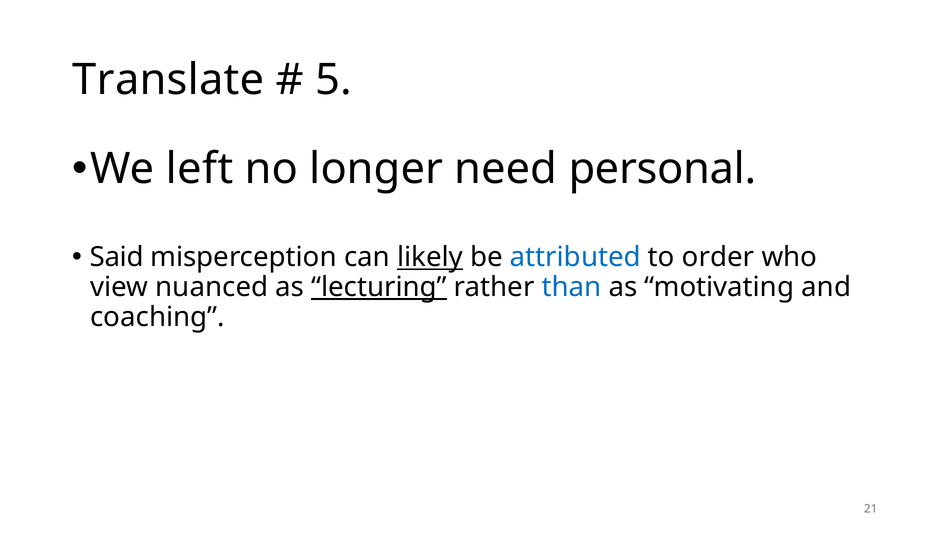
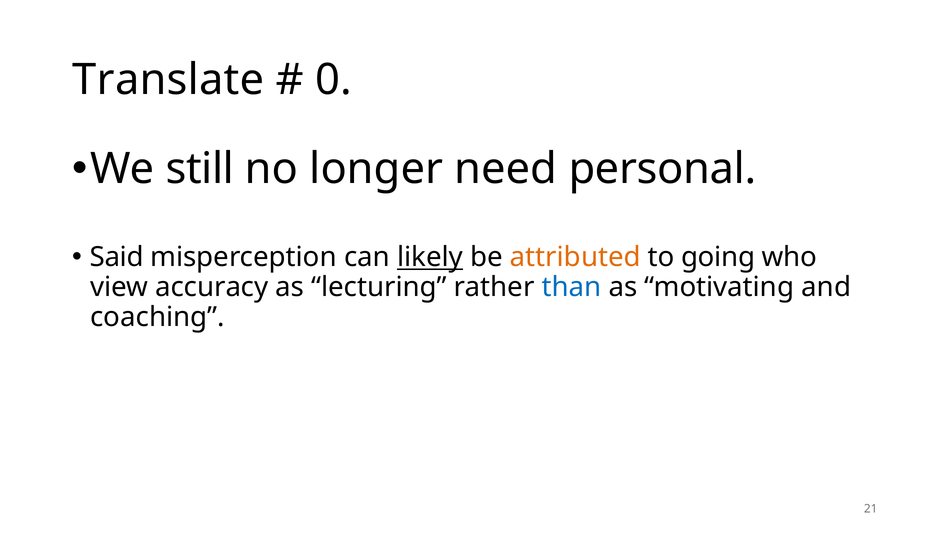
5: 5 -> 0
left: left -> still
attributed colour: blue -> orange
order: order -> going
nuanced: nuanced -> accuracy
lecturing underline: present -> none
